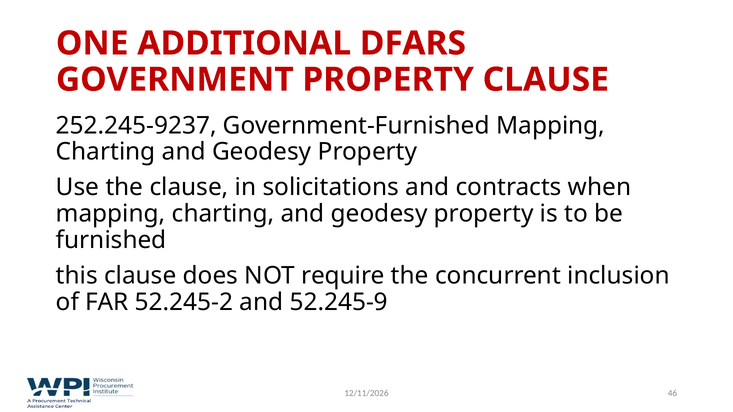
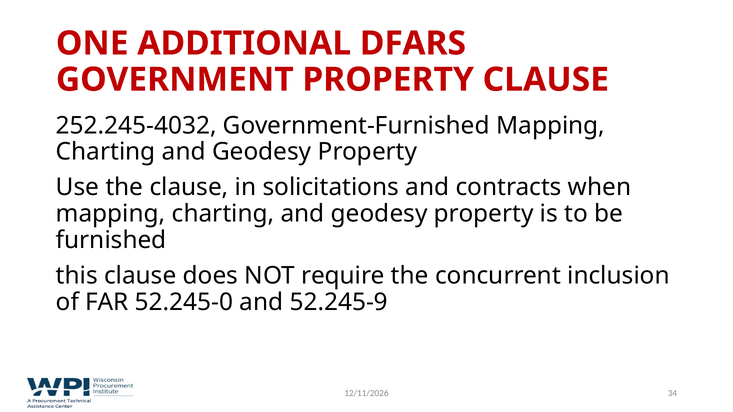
252.245-9237: 252.245-9237 -> 252.245-4032
52.245-2: 52.245-2 -> 52.245-0
46: 46 -> 34
